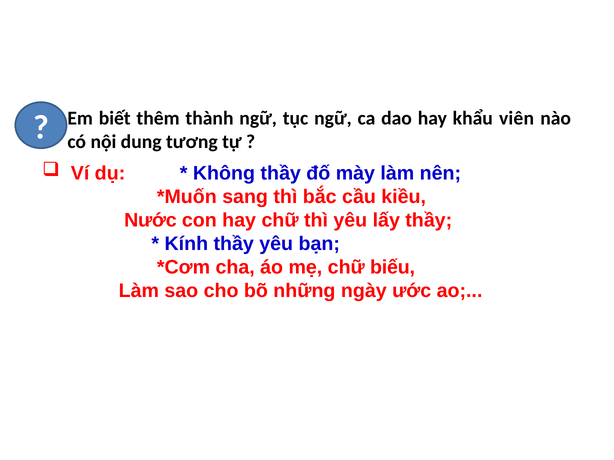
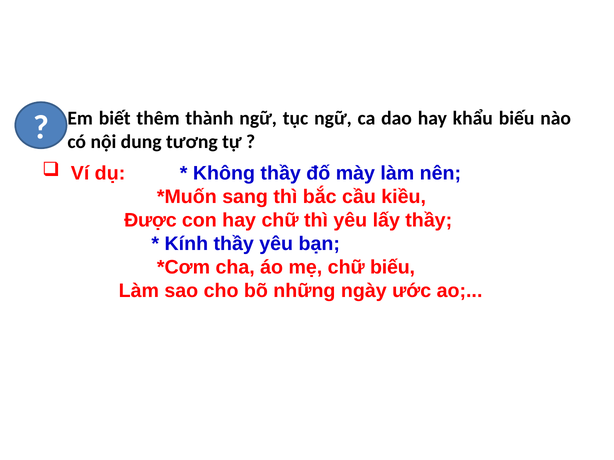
khẩu viên: viên -> biếu
Nước: Nước -> Được
